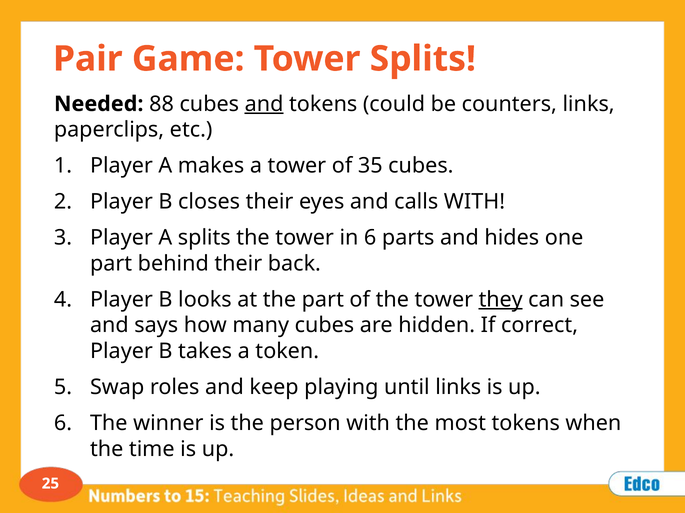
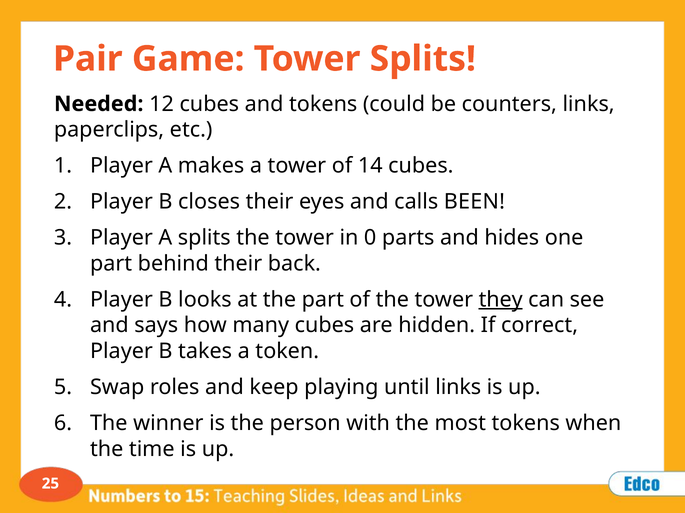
88: 88 -> 12
and at (264, 104) underline: present -> none
35: 35 -> 14
calls WITH: WITH -> BEEN
in 6: 6 -> 0
